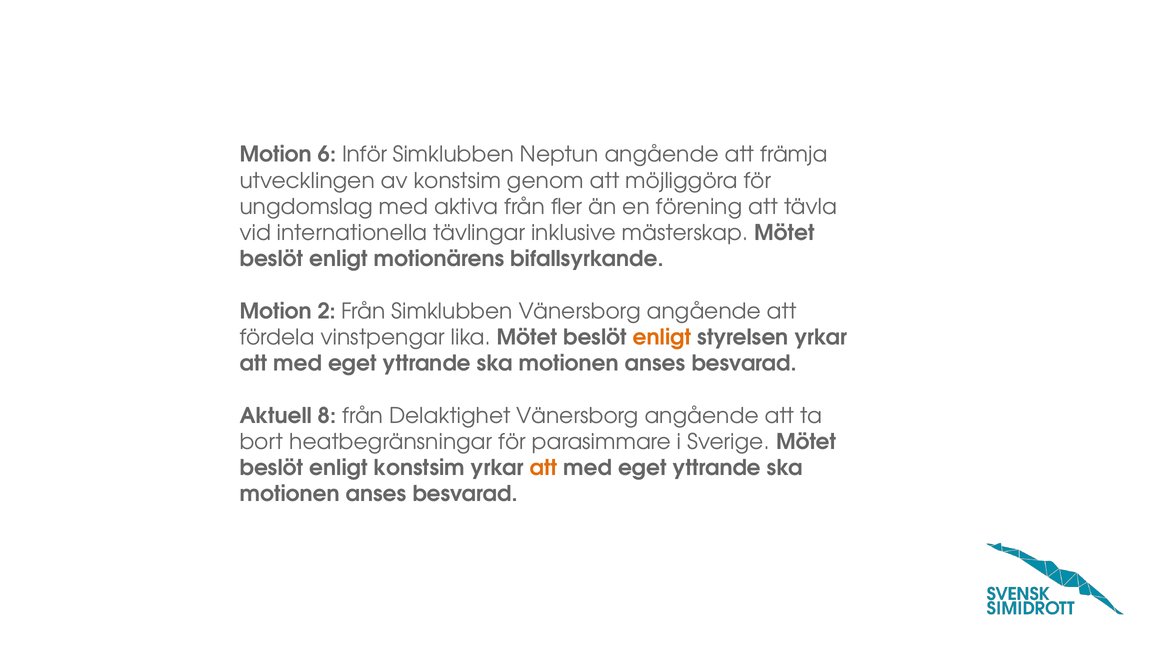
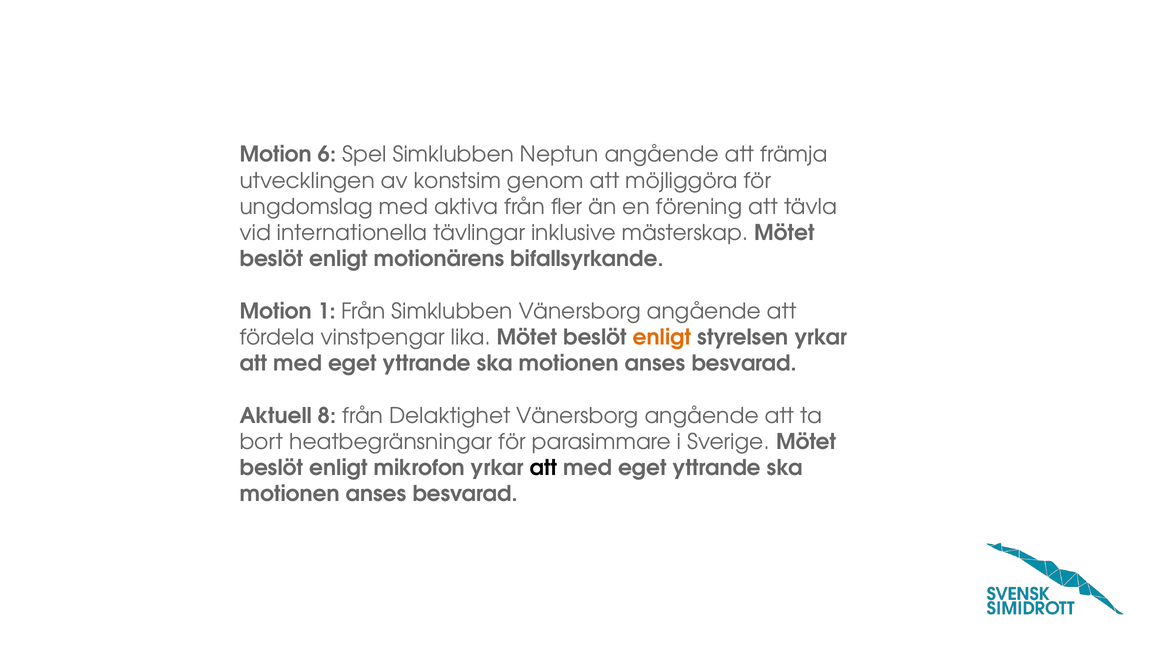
Inför: Inför -> Spel
2: 2 -> 1
enligt konstsim: konstsim -> mikrofon
att at (543, 469) colour: orange -> black
